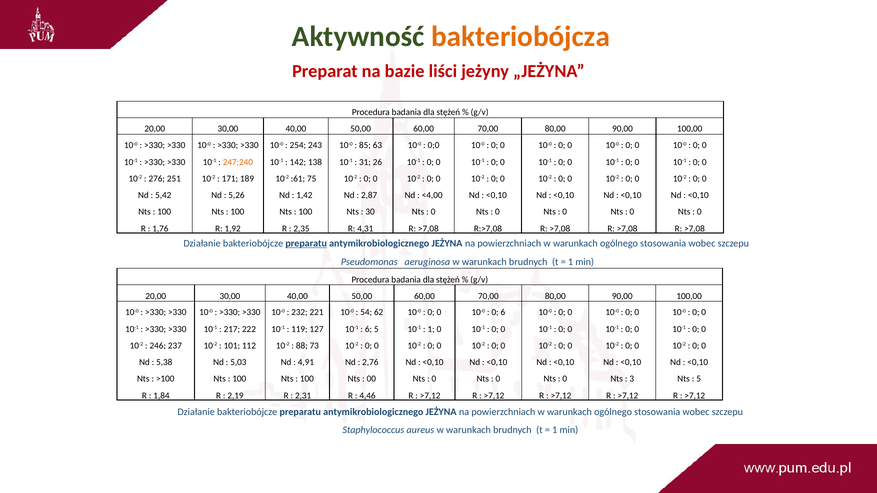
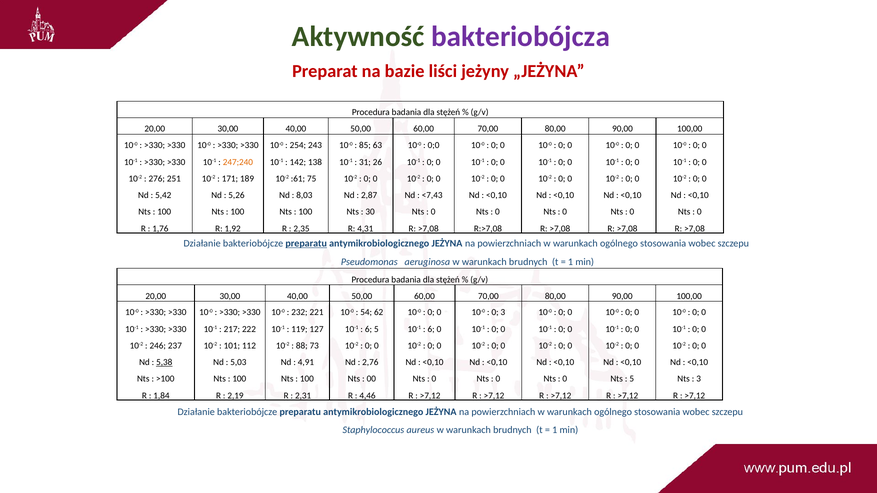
bakteriobójcza colour: orange -> purple
1,42: 1,42 -> 8,03
<4,00: <4,00 -> <7,43
0 6: 6 -> 3
1 at (431, 329): 1 -> 6
5,38 underline: none -> present
3 at (632, 379): 3 -> 5
5 at (699, 379): 5 -> 3
